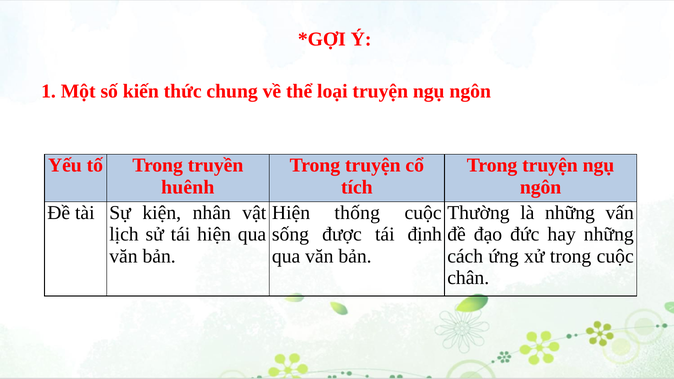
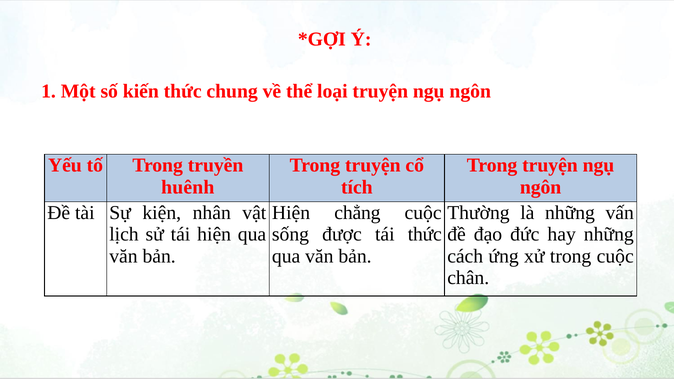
thống: thống -> chẳng
tái định: định -> thức
